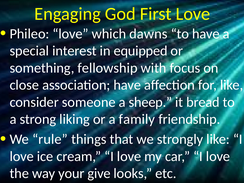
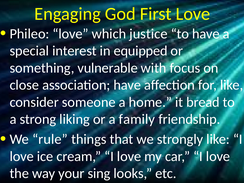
dawns: dawns -> justice
fellowship: fellowship -> vulnerable
sheep: sheep -> home
give: give -> sing
